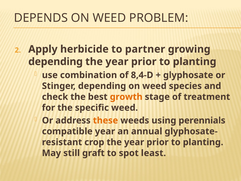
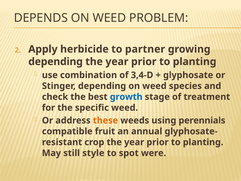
8,4-D: 8,4-D -> 3,4-D
growth colour: orange -> blue
compatible year: year -> fruit
graft: graft -> style
least: least -> were
